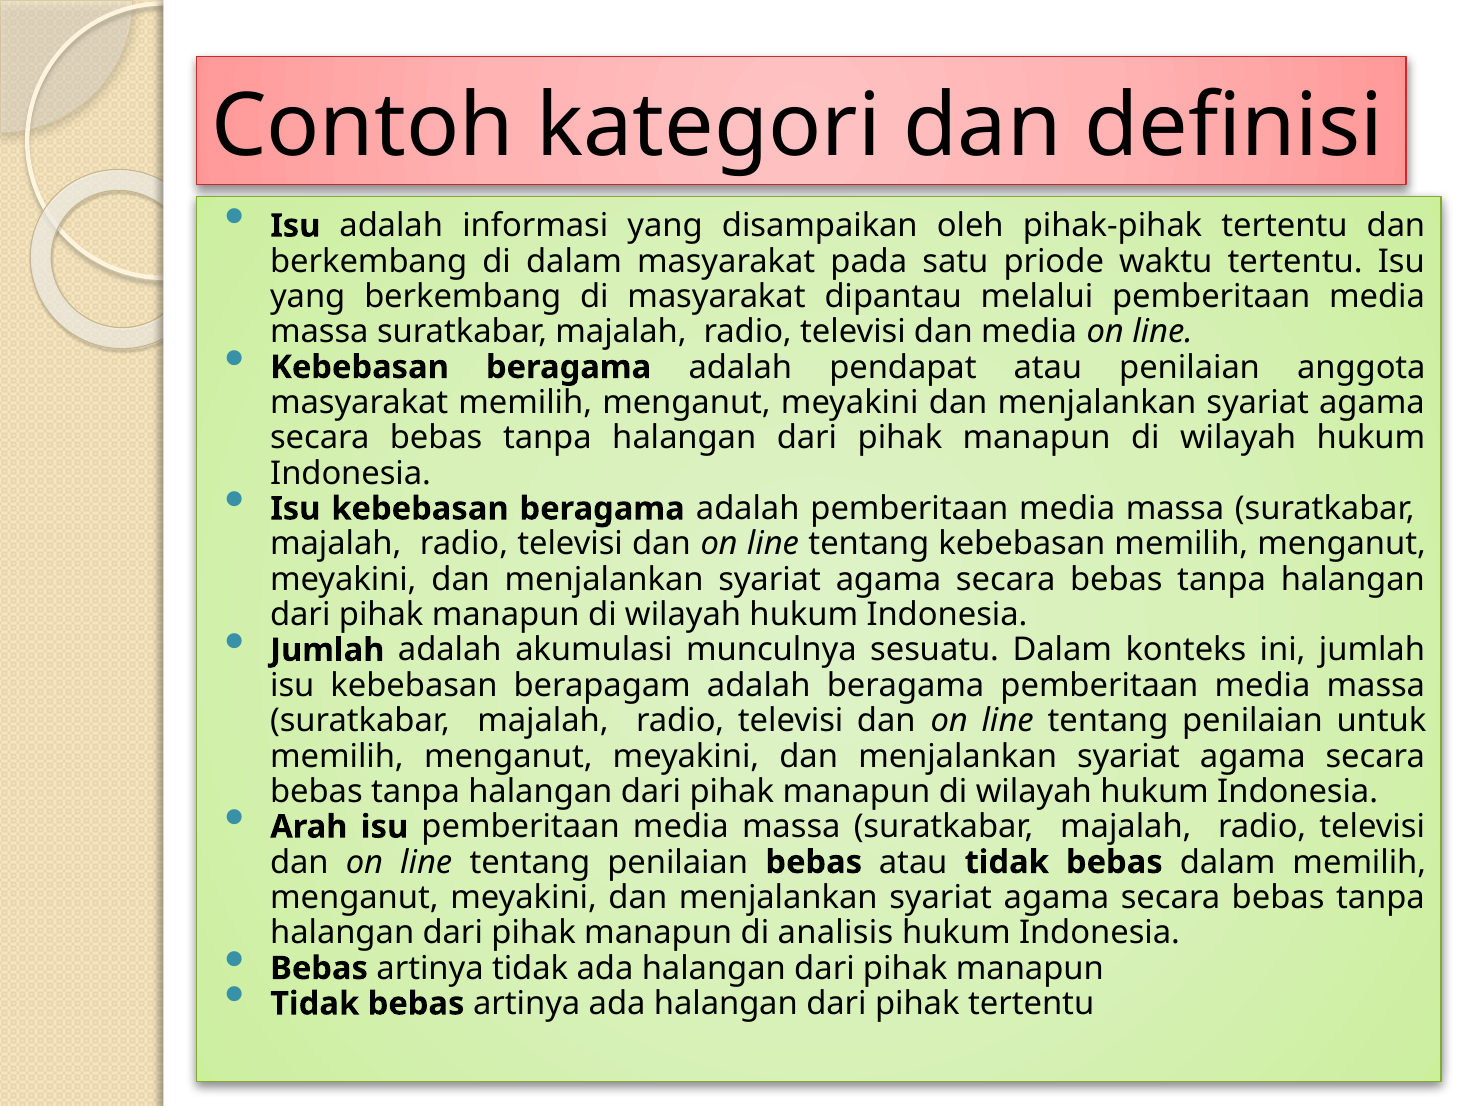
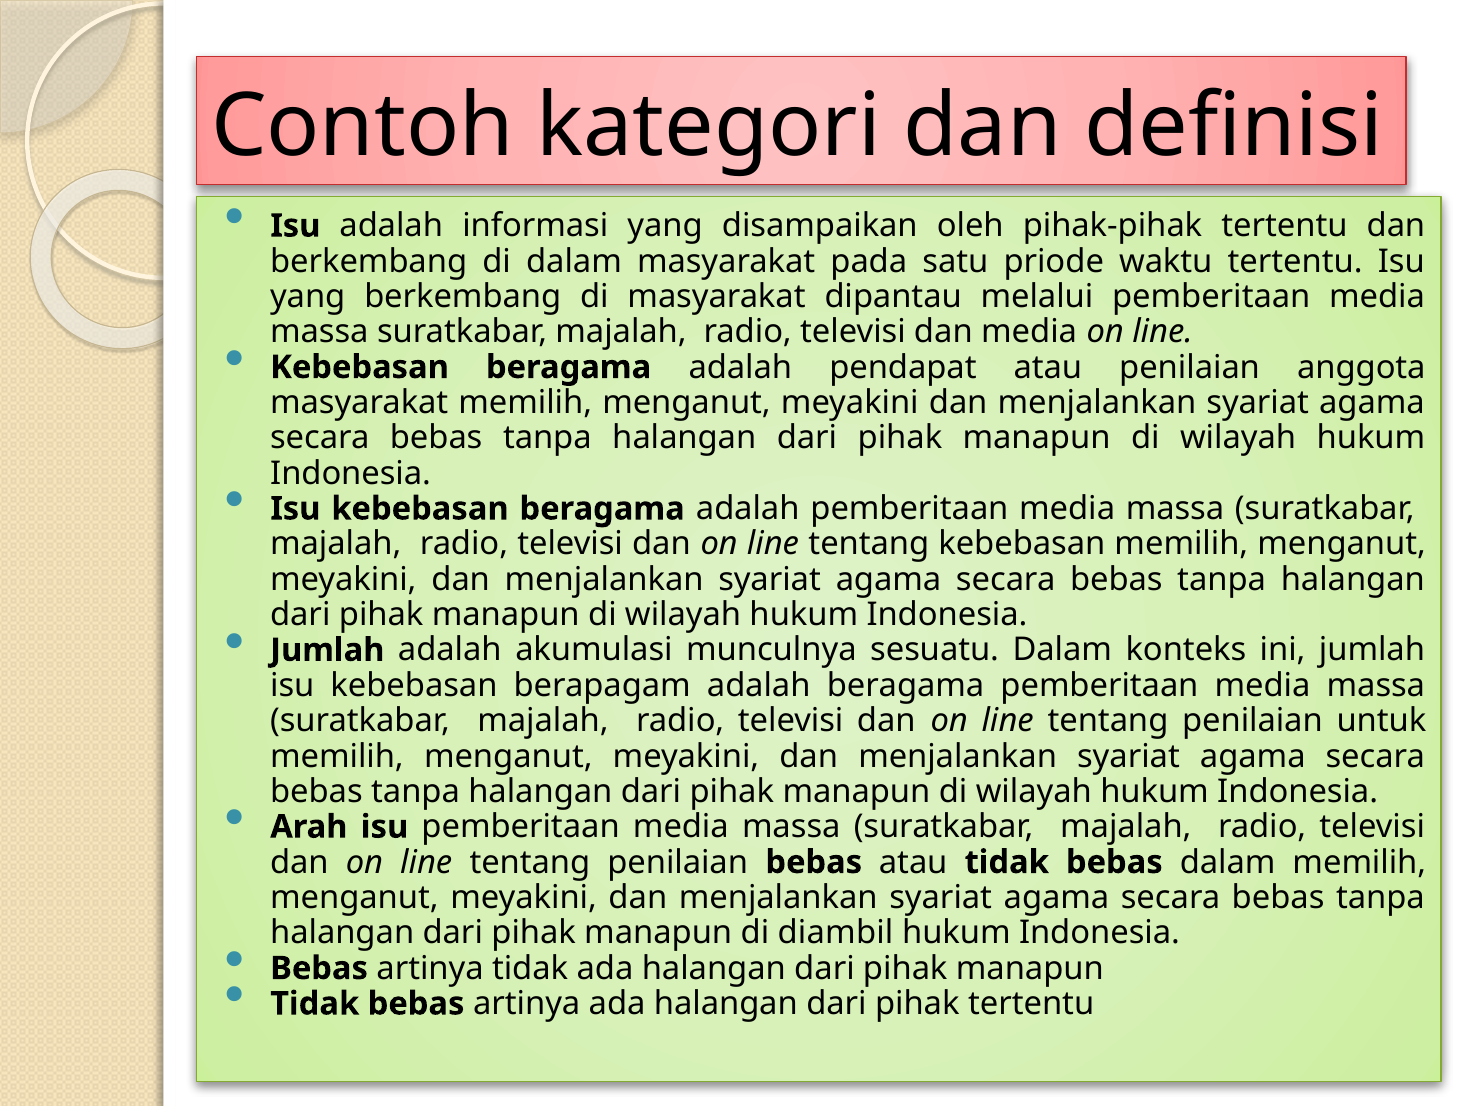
analisis: analisis -> diambil
